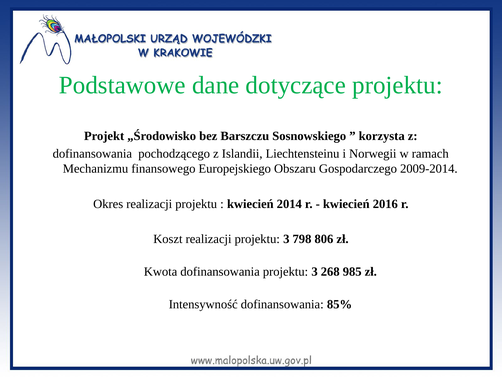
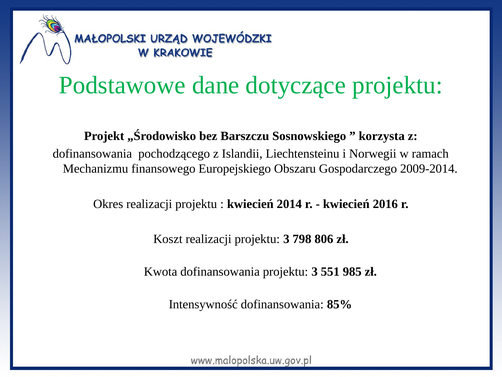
268: 268 -> 551
